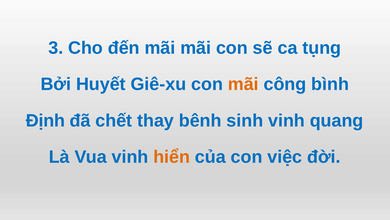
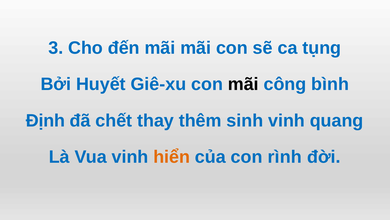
mãi at (243, 84) colour: orange -> black
bênh: bênh -> thêm
việc: việc -> rình
